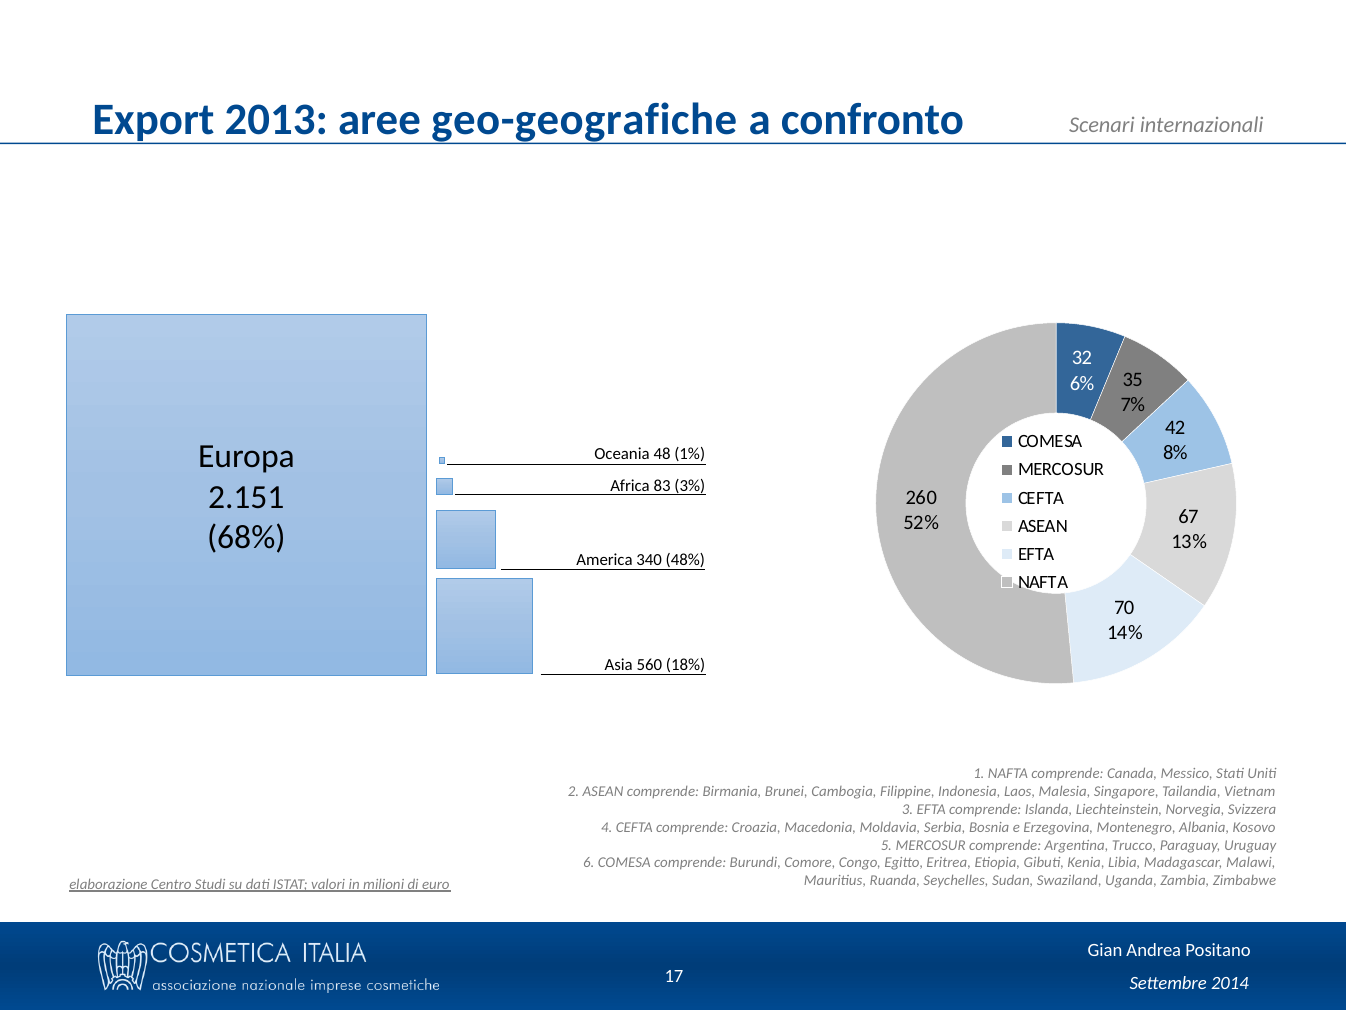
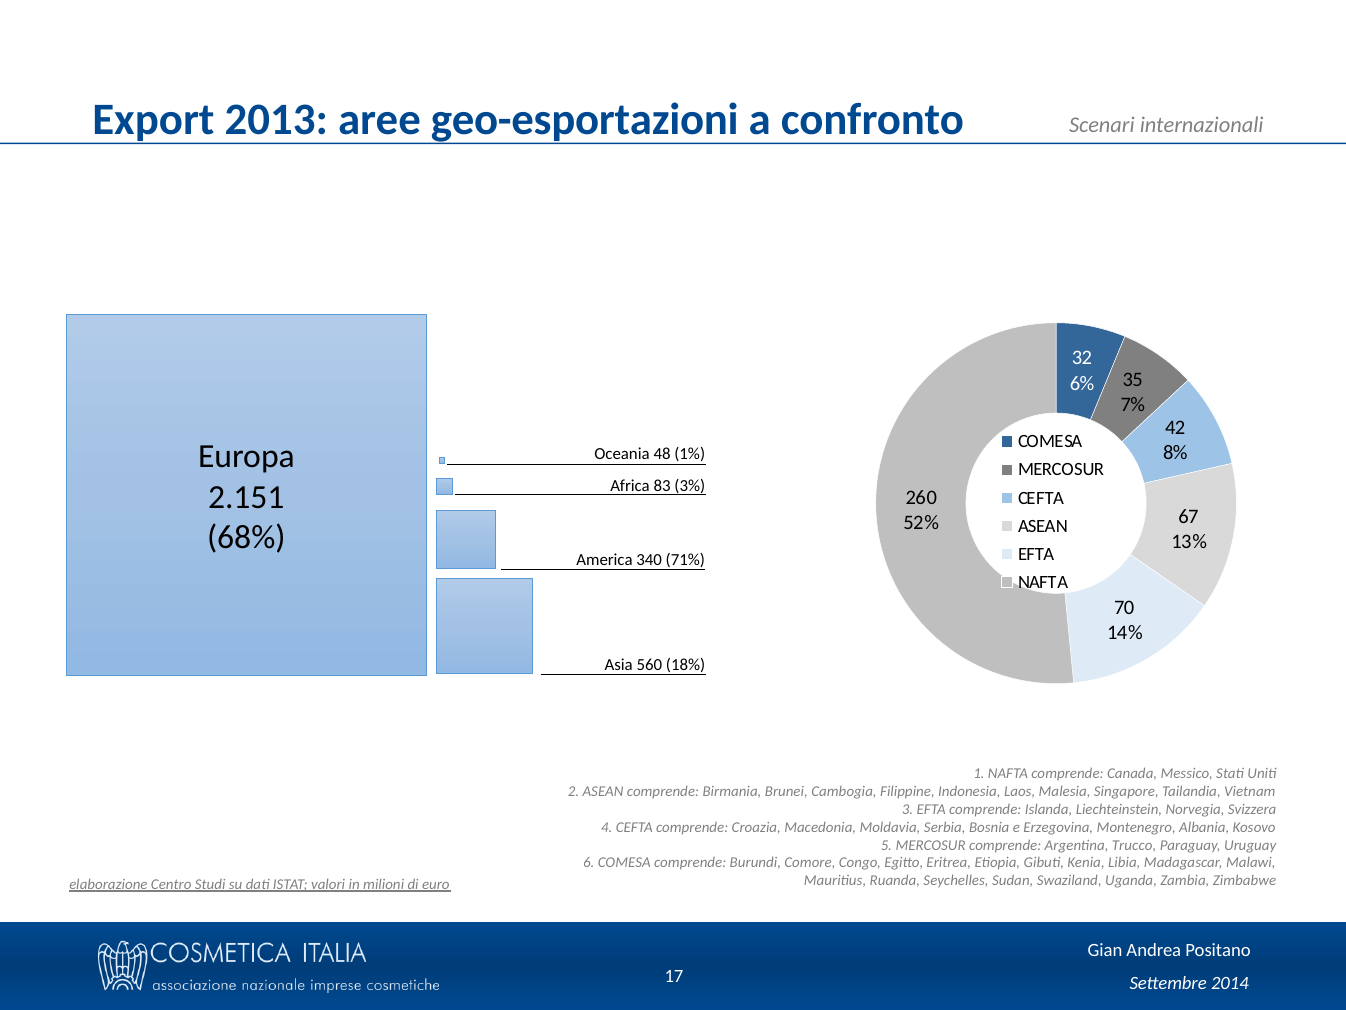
geo-geografiche: geo-geografiche -> geo-esportazioni
48%: 48% -> 71%
